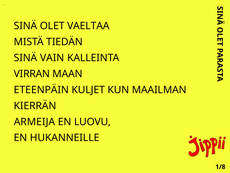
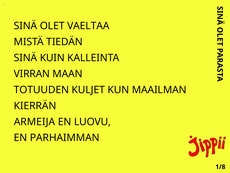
VAIN: VAIN -> KUIN
ETEENPÄIN: ETEENPÄIN -> TOTUUDEN
HUKANNEILLE: HUKANNEILLE -> PARHAIMMAN
